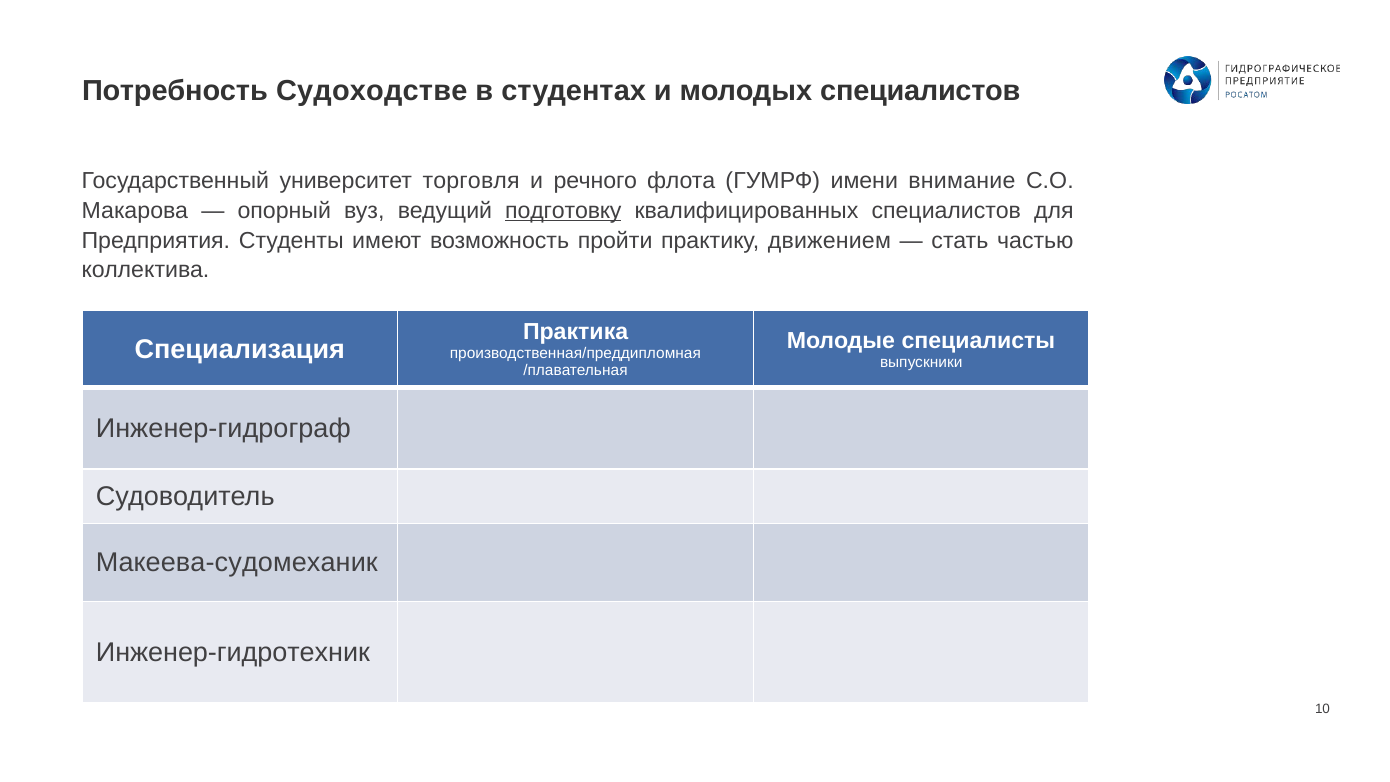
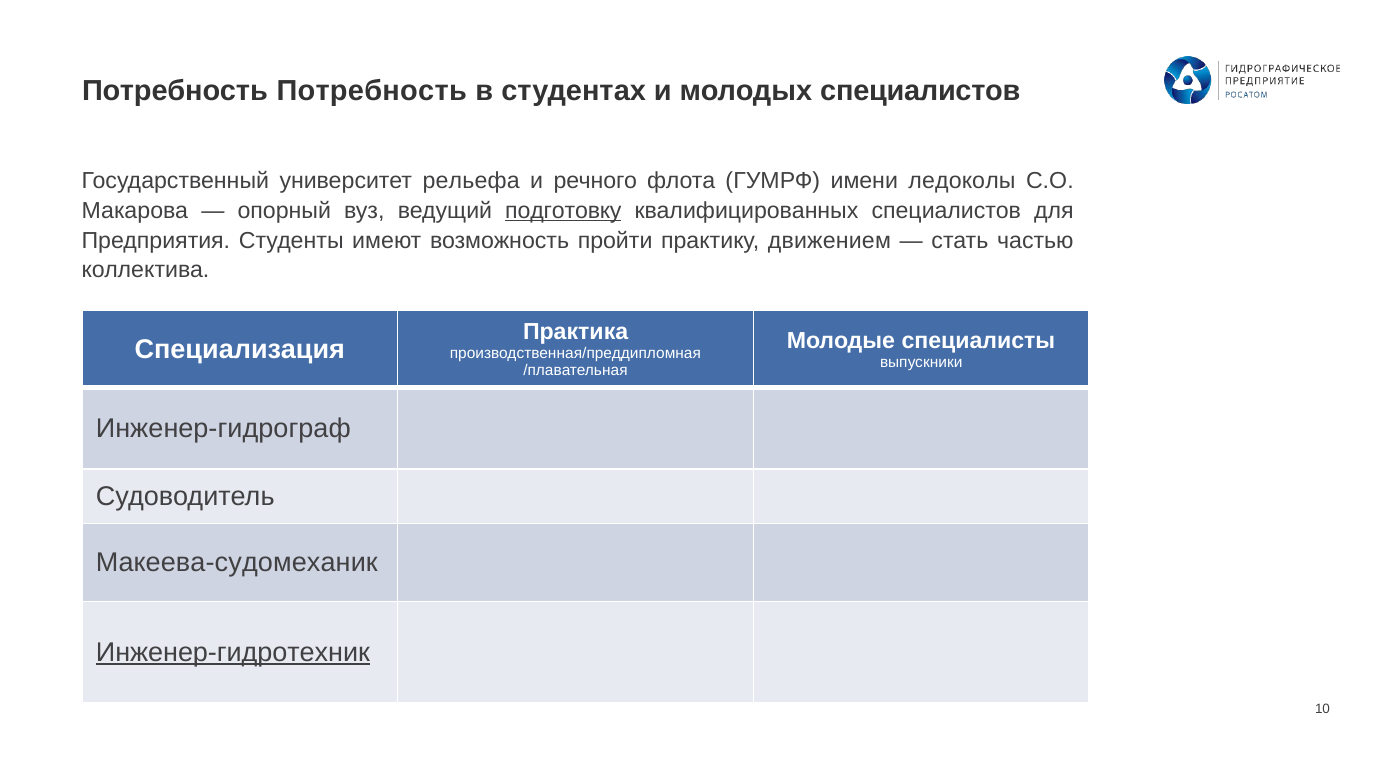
Потребность Судоходстве: Судоходстве -> Потребность
торговля: торговля -> рельефа
внимание: внимание -> ледоколы
Инженер-гидротехник underline: none -> present
